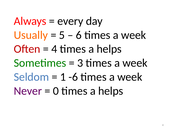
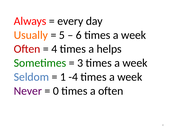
-6: -6 -> -4
0 times a helps: helps -> often
